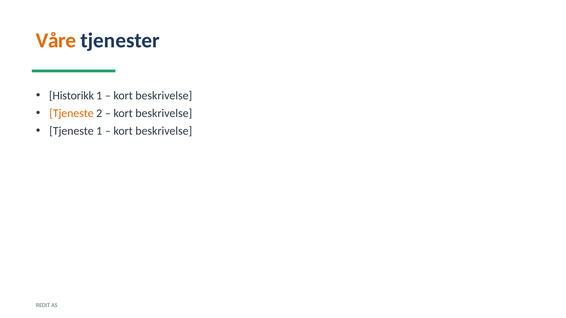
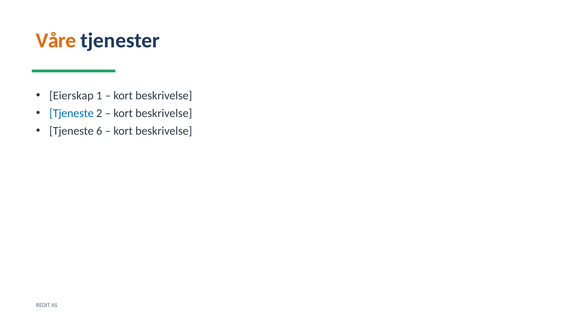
Historikk: Historikk -> Eierskap
Tjeneste at (71, 114) colour: orange -> blue
Tjeneste 1: 1 -> 6
